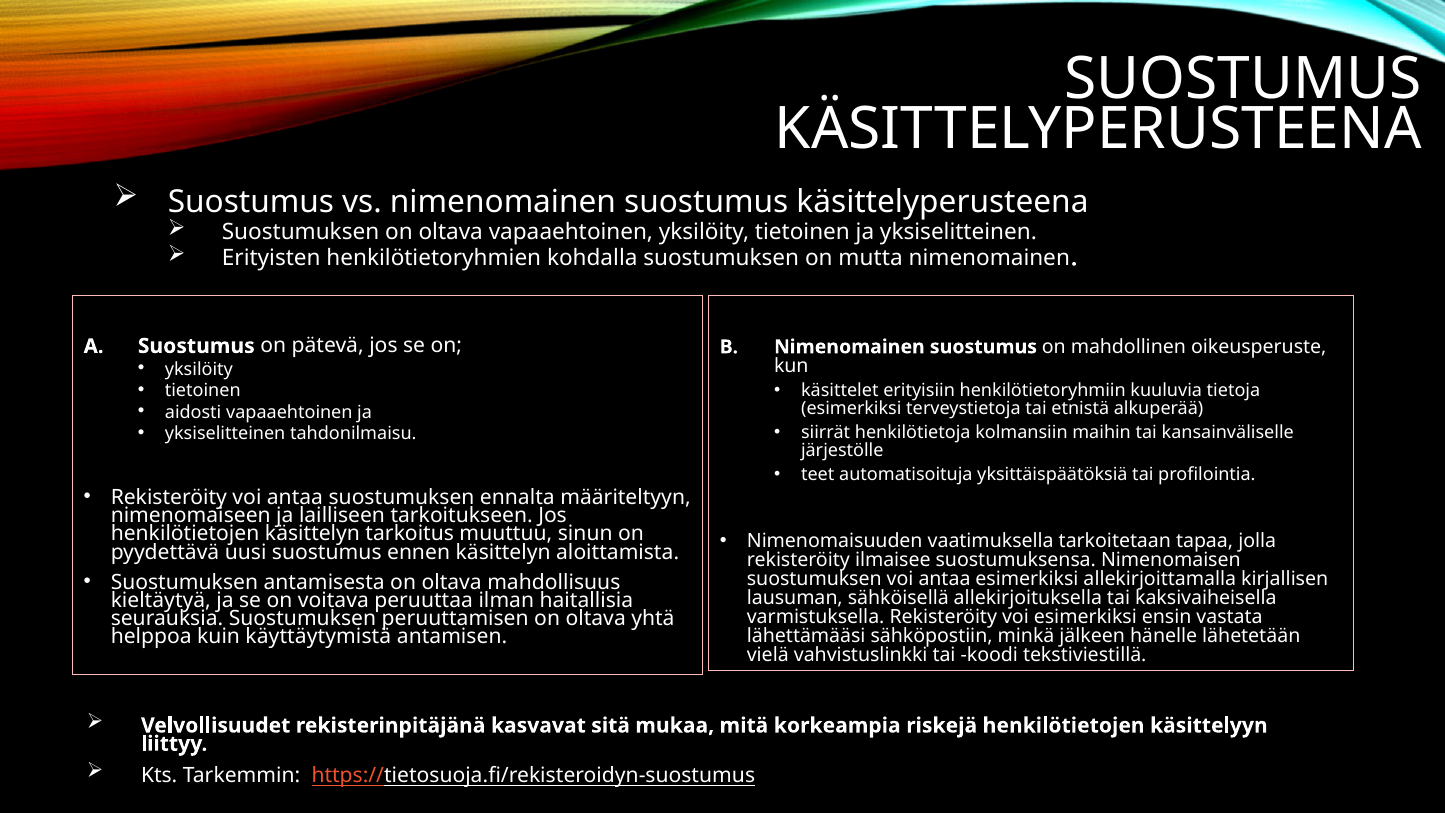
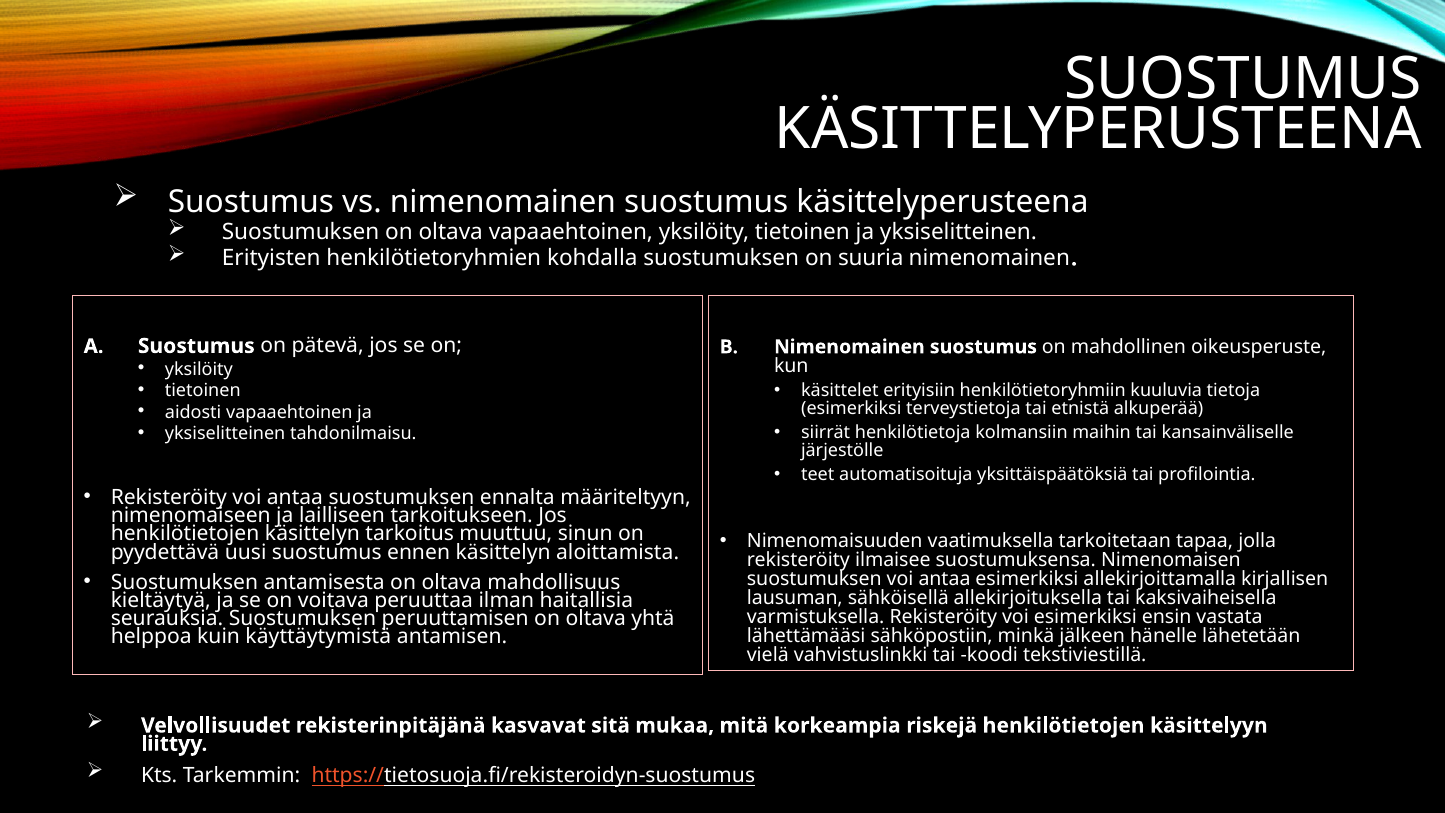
mutta: mutta -> suuria
